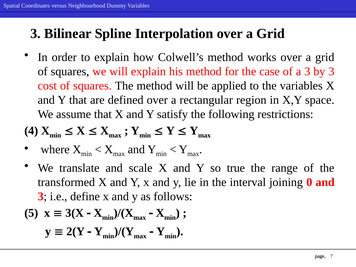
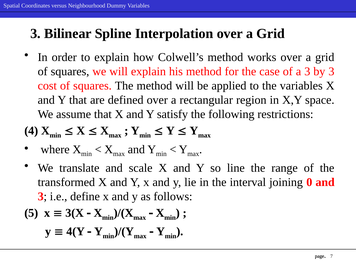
true: true -> line
2(Y: 2(Y -> 4(Y
